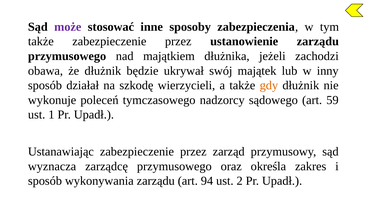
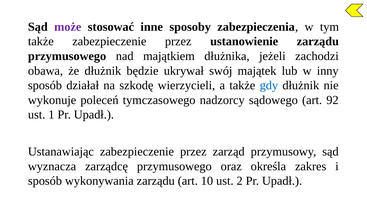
gdy colour: orange -> blue
59: 59 -> 92
94: 94 -> 10
